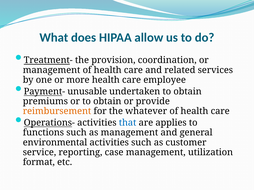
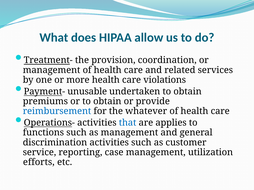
employee: employee -> violations
reimbursement colour: orange -> blue
environmental: environmental -> discrimination
format: format -> efforts
